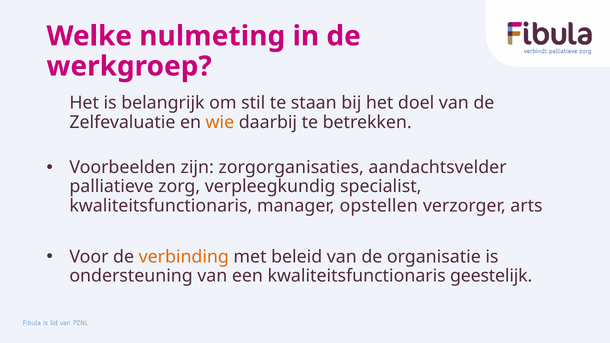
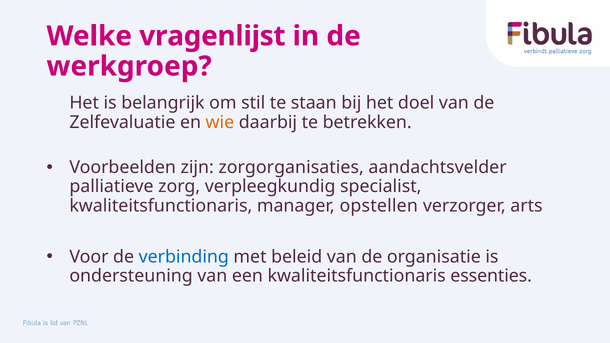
nulmeting: nulmeting -> vragenlijst
verbinding colour: orange -> blue
geestelijk: geestelijk -> essenties
